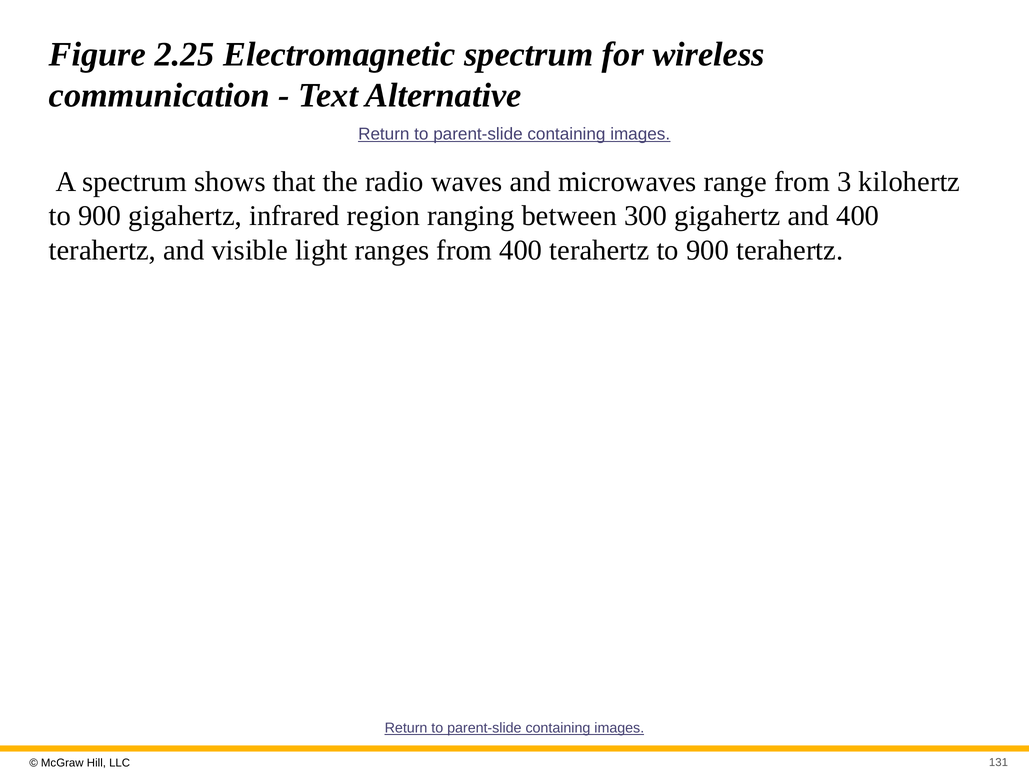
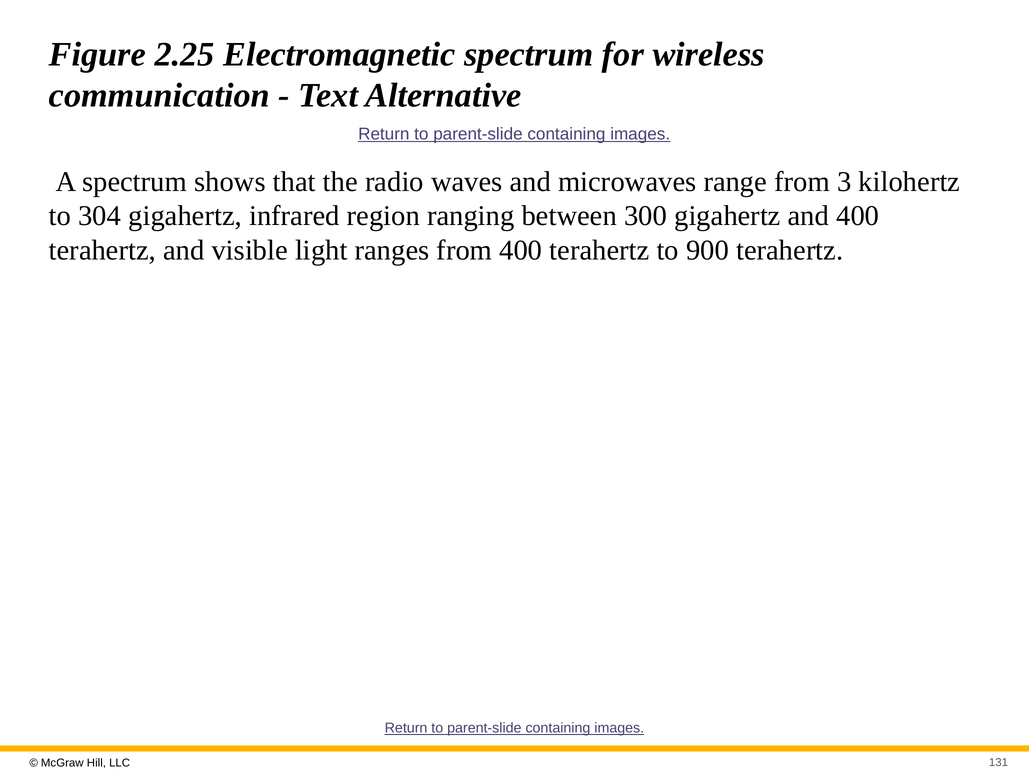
900 at (100, 216): 900 -> 304
